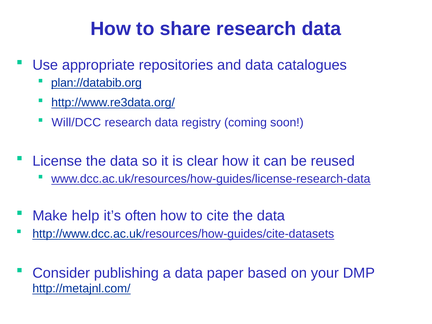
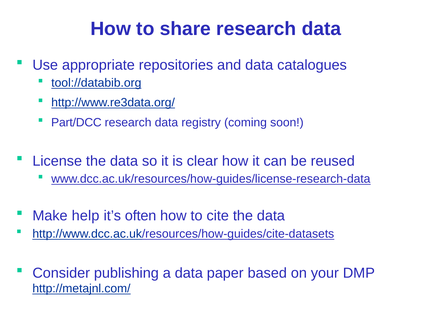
plan://databib.org: plan://databib.org -> tool://databib.org
Will/DCC: Will/DCC -> Part/DCC
